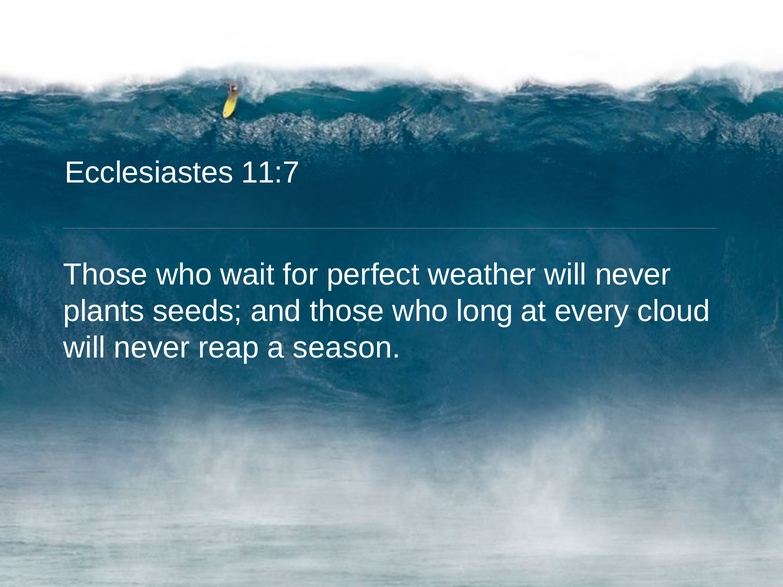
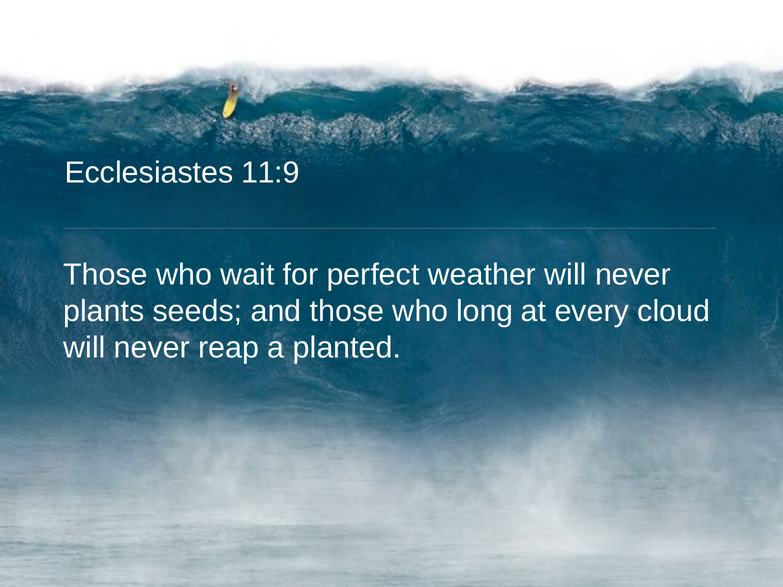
11:7: 11:7 -> 11:9
season: season -> planted
